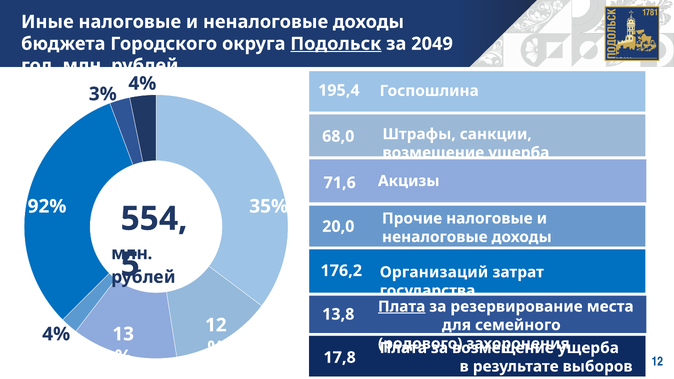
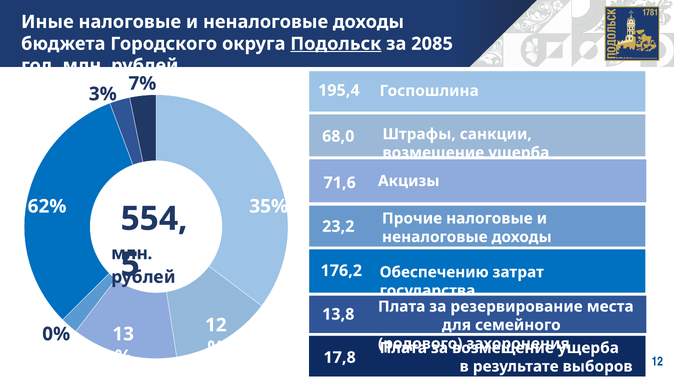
2049: 2049 -> 2085
4% at (142, 84): 4% -> 7%
92%: 92% -> 62%
20,0: 20,0 -> 23,2
Организаций: Организаций -> Обеспечению
Плата at (402, 307) underline: present -> none
4% at (56, 334): 4% -> 0%
